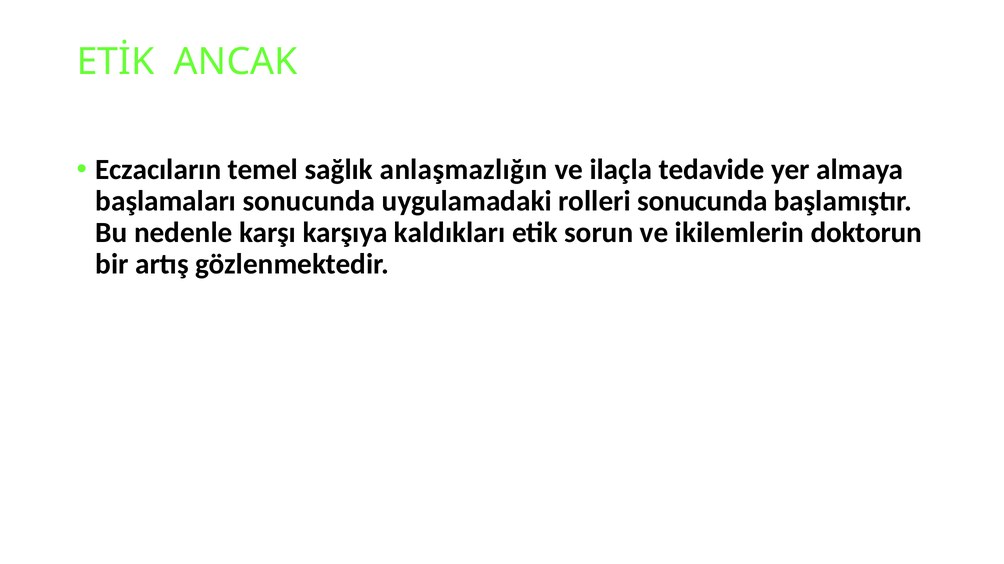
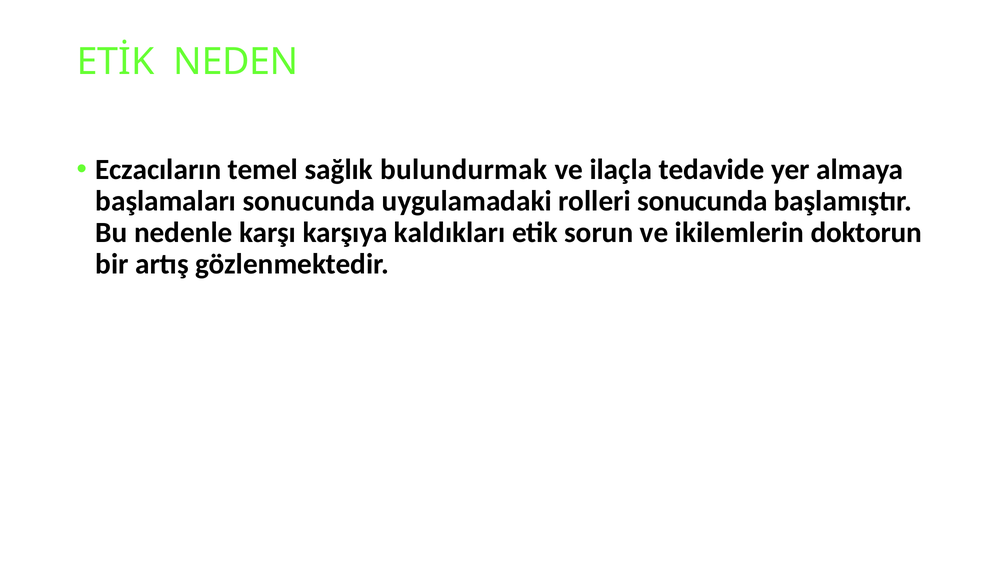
ANCAK: ANCAK -> NEDEN
anlaşmazlığın: anlaşmazlığın -> bulundurmak
